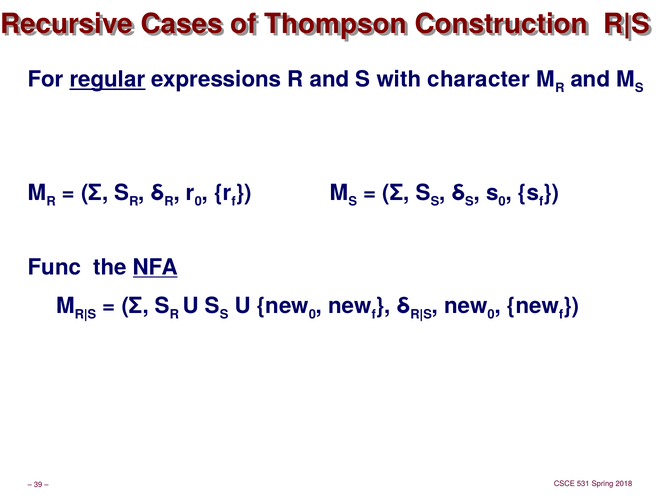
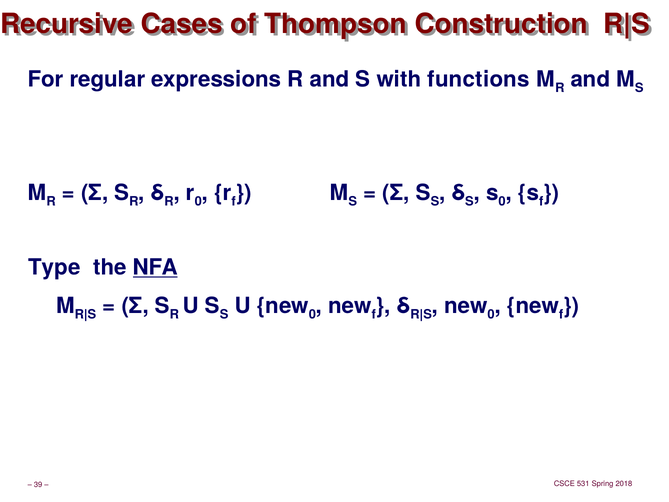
regular underline: present -> none
character: character -> functions
Func: Func -> Type
